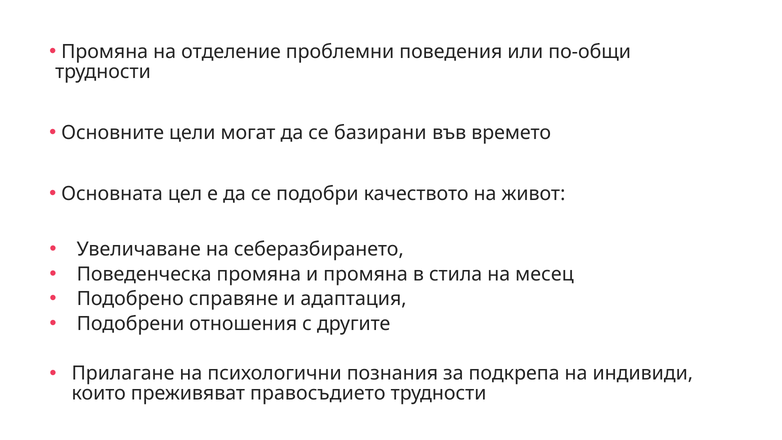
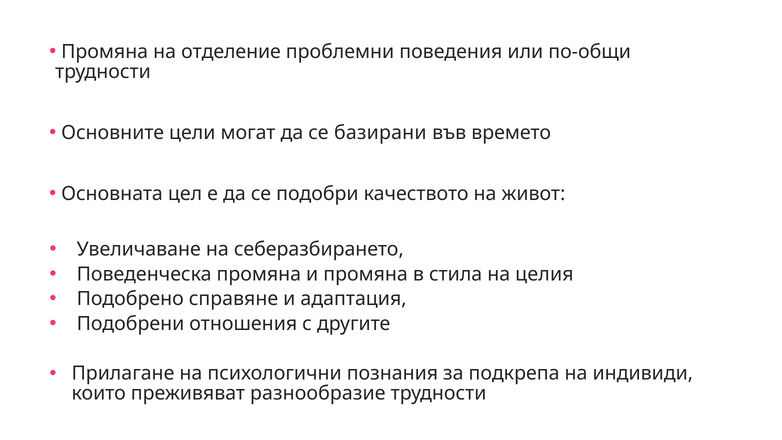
месец: месец -> целия
правосъдието: правосъдието -> разнообразие
